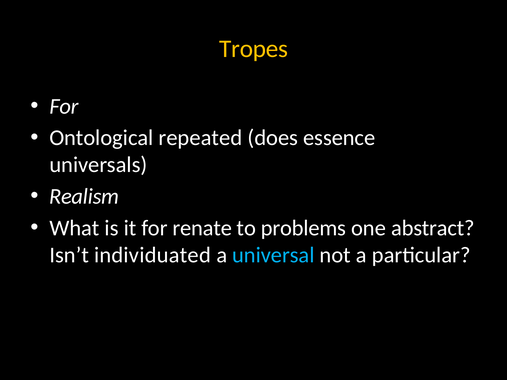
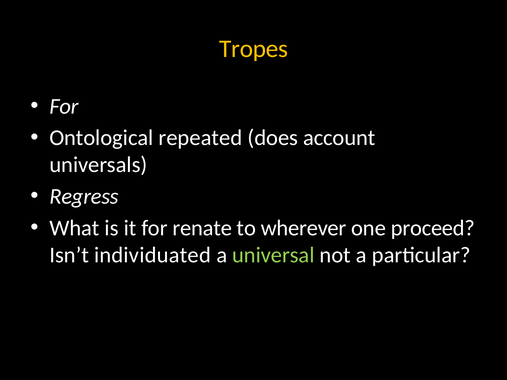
essence: essence -> account
Realism: Realism -> Regress
problems: problems -> wherever
abstract: abstract -> proceed
universal colour: light blue -> light green
